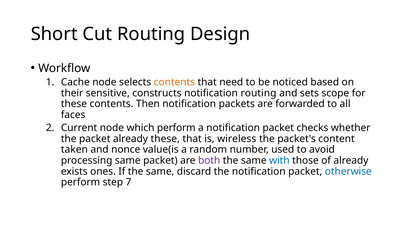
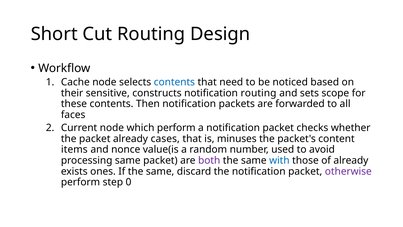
contents at (174, 82) colour: orange -> blue
already these: these -> cases
wireless: wireless -> minuses
taken: taken -> items
otherwise colour: blue -> purple
7: 7 -> 0
